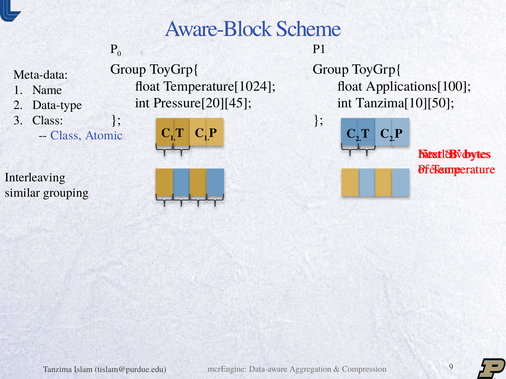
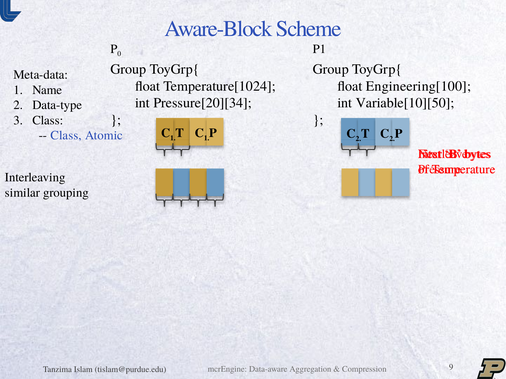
Applications[100: Applications[100 -> Engineering[100
Pressure[20][45: Pressure[20][45 -> Pressure[20][34
Tanzima[10][50: Tanzima[10][50 -> Variable[10][50
